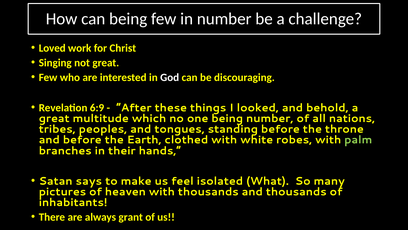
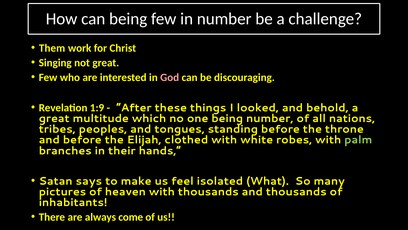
Loved: Loved -> Them
God colour: white -> pink
6:9: 6:9 -> 1:9
Earth: Earth -> Elijah
grant: grant -> come
